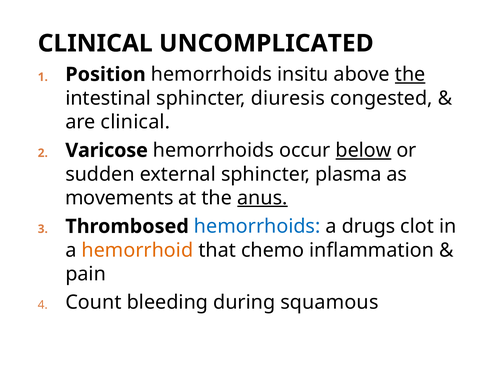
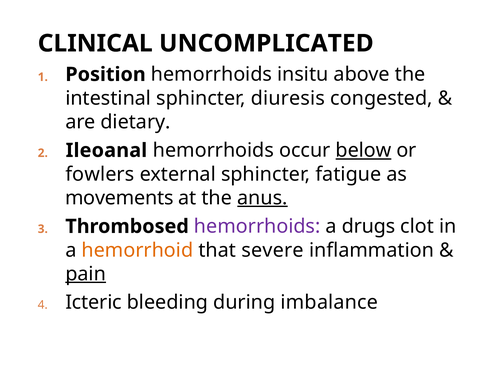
the at (410, 74) underline: present -> none
are clinical: clinical -> dietary
Varicose: Varicose -> Ileoanal
sudden: sudden -> fowlers
plasma: plasma -> fatigue
hemorrhoids at (257, 227) colour: blue -> purple
chemo: chemo -> severe
pain underline: none -> present
Count: Count -> Icteric
squamous: squamous -> imbalance
